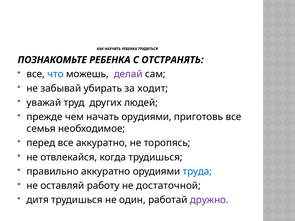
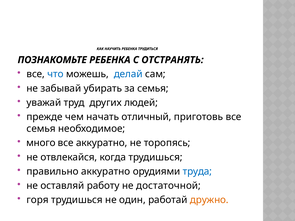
делай colour: purple -> blue
за ходит: ходит -> семья
начать орудиями: орудиями -> отличный
перед: перед -> много
дитя: дитя -> горя
дружно colour: purple -> orange
